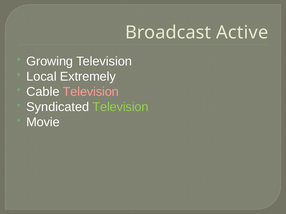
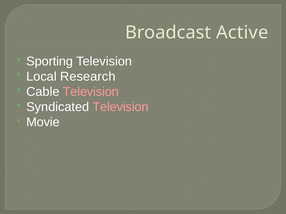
Growing: Growing -> Sporting
Extremely: Extremely -> Research
Television at (120, 107) colour: light green -> pink
